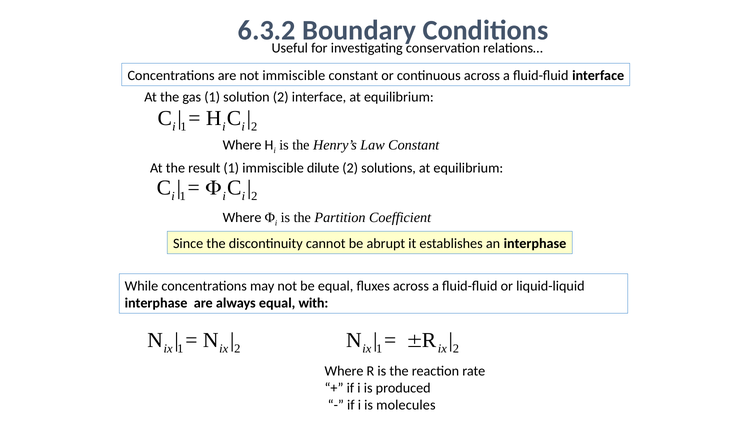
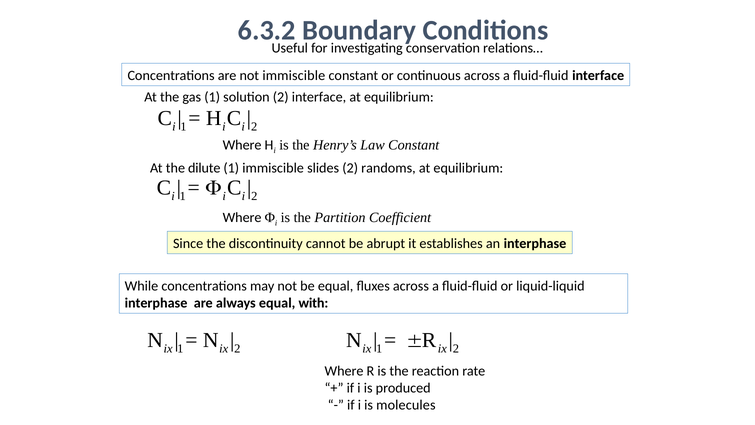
result: result -> dilute
dilute: dilute -> slides
solutions: solutions -> randoms
